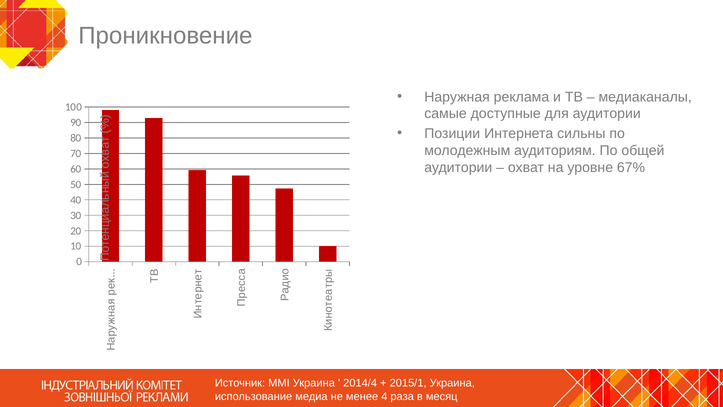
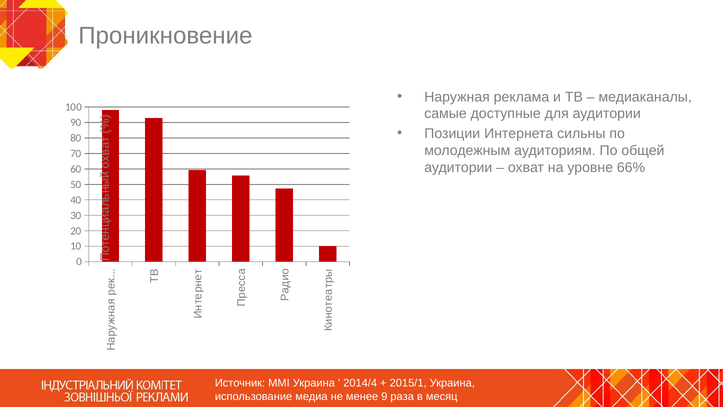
67%: 67% -> 66%
4: 4 -> 9
